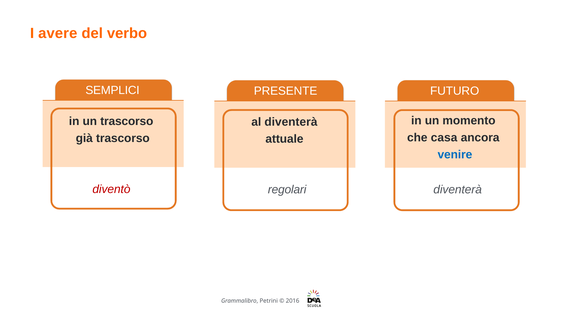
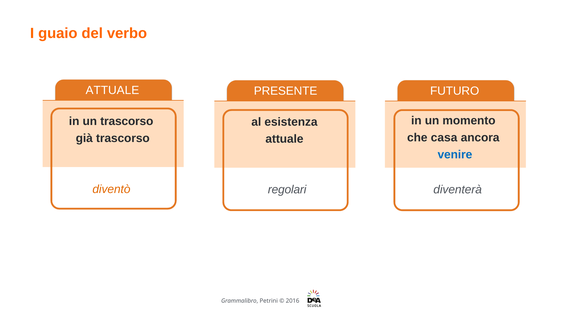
avere: avere -> guaio
SEMPLICI at (113, 90): SEMPLICI -> ATTUALE
al diventerà: diventerà -> esistenza
diventò colour: red -> orange
